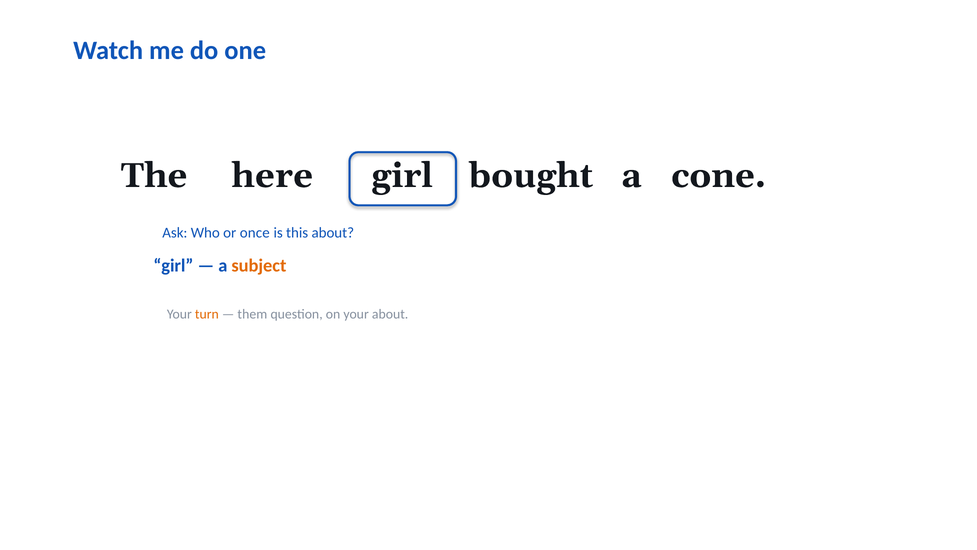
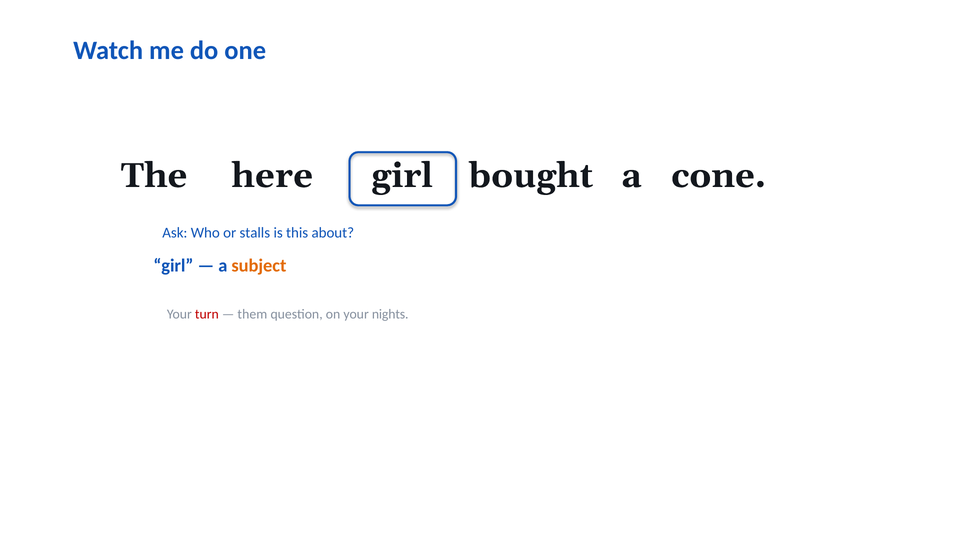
once: once -> stalls
turn colour: orange -> red
your about: about -> nights
